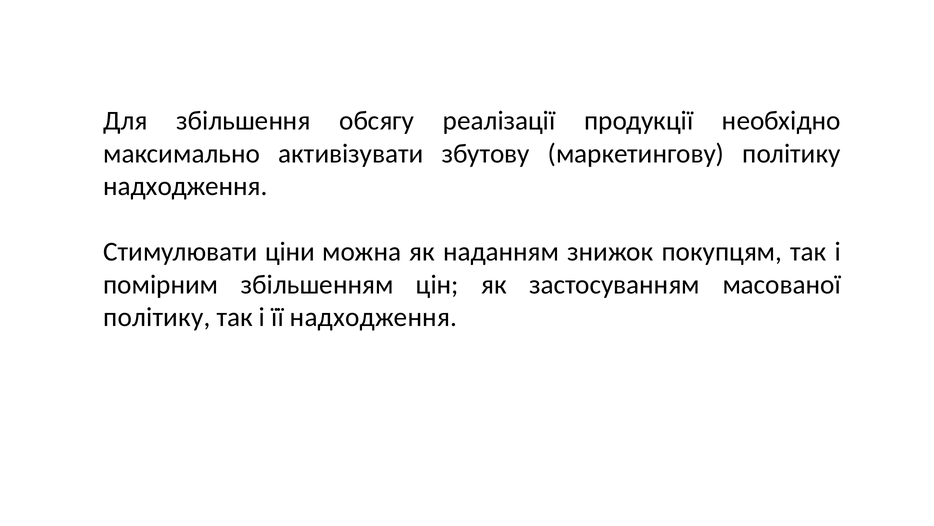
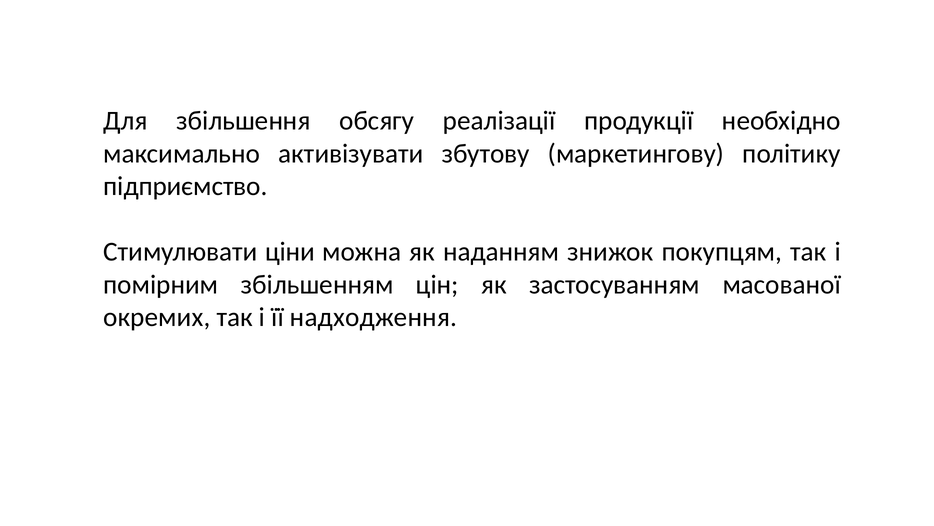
надходження at (185, 186): надходження -> підприємство
політику at (157, 317): політику -> окремих
